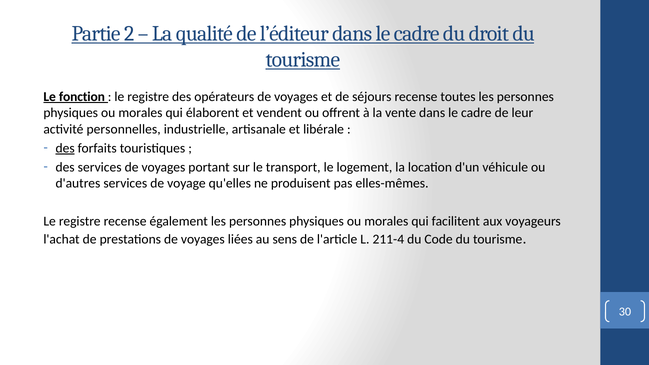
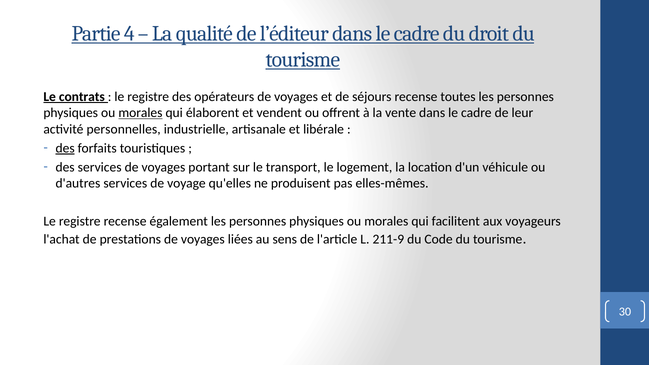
2: 2 -> 4
fonction: fonction -> contrats
morales at (140, 113) underline: none -> present
211-4: 211-4 -> 211-9
